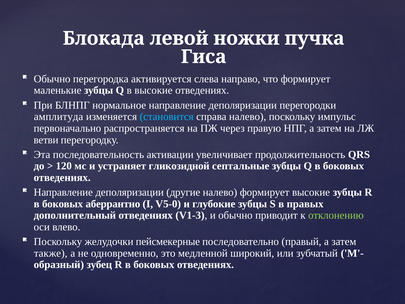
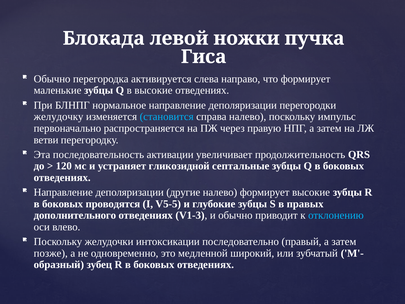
амплитуда: амплитуда -> желудочку
аберрантно: аберрантно -> проводятся
V5-0: V5-0 -> V5-5
дополнительный: дополнительный -> дополнительного
отклонению colour: light green -> light blue
пейсмекерные: пейсмекерные -> интоксикации
также: также -> позже
